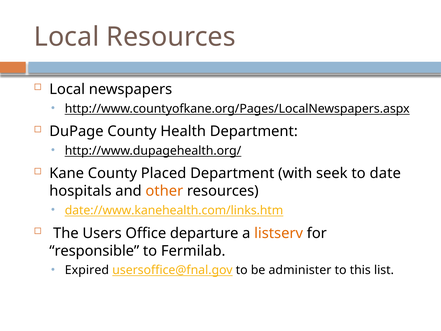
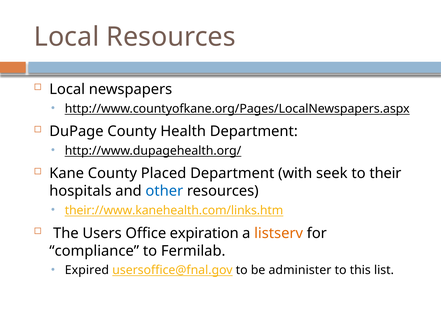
date: date -> their
other colour: orange -> blue
date://www.kanehealth.com/links.htm: date://www.kanehealth.com/links.htm -> their://www.kanehealth.com/links.htm
departure: departure -> expiration
responsible: responsible -> compliance
